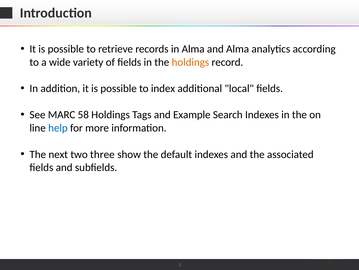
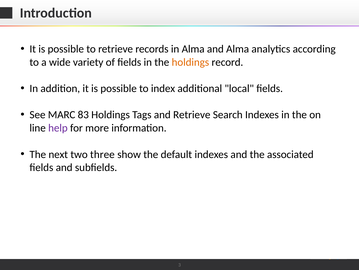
58: 58 -> 83
and Example: Example -> Retrieve
help colour: blue -> purple
